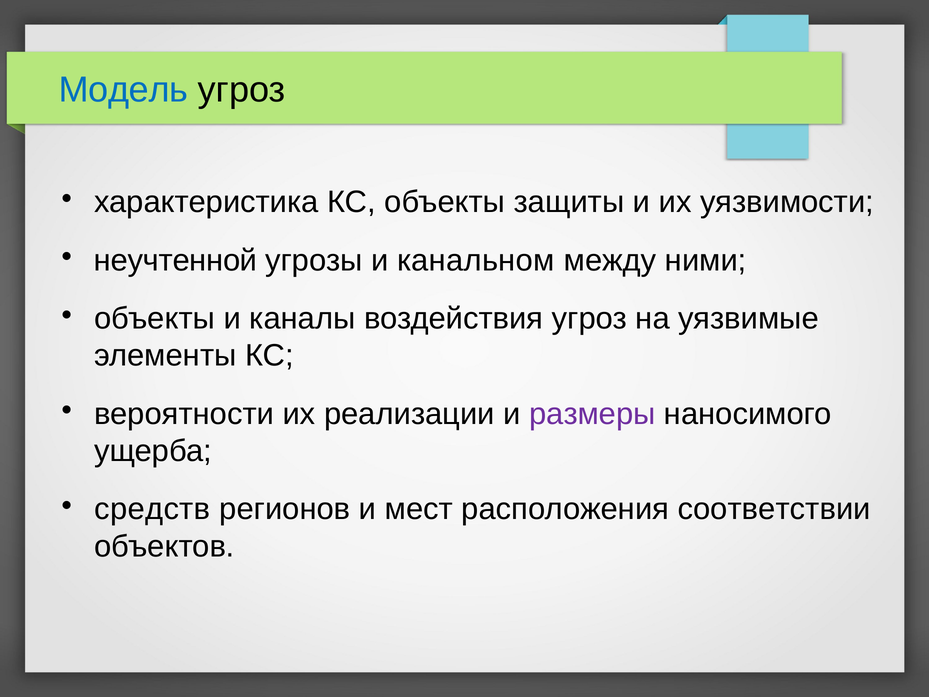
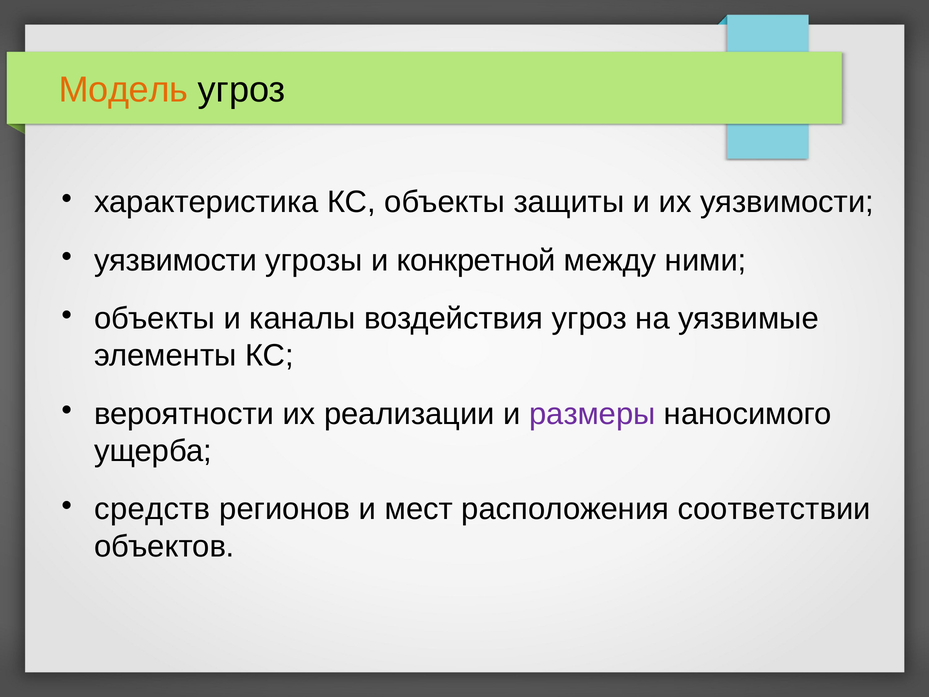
Модель colour: blue -> orange
неучтенной at (176, 260): неучтенной -> уязвимости
канальном: канальном -> конкретной
